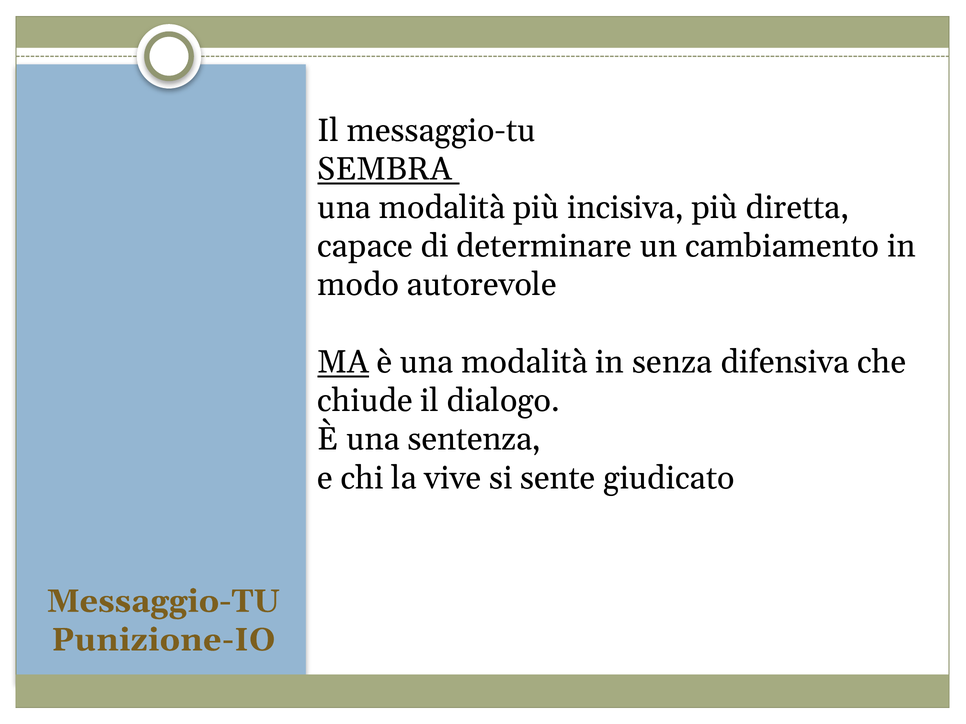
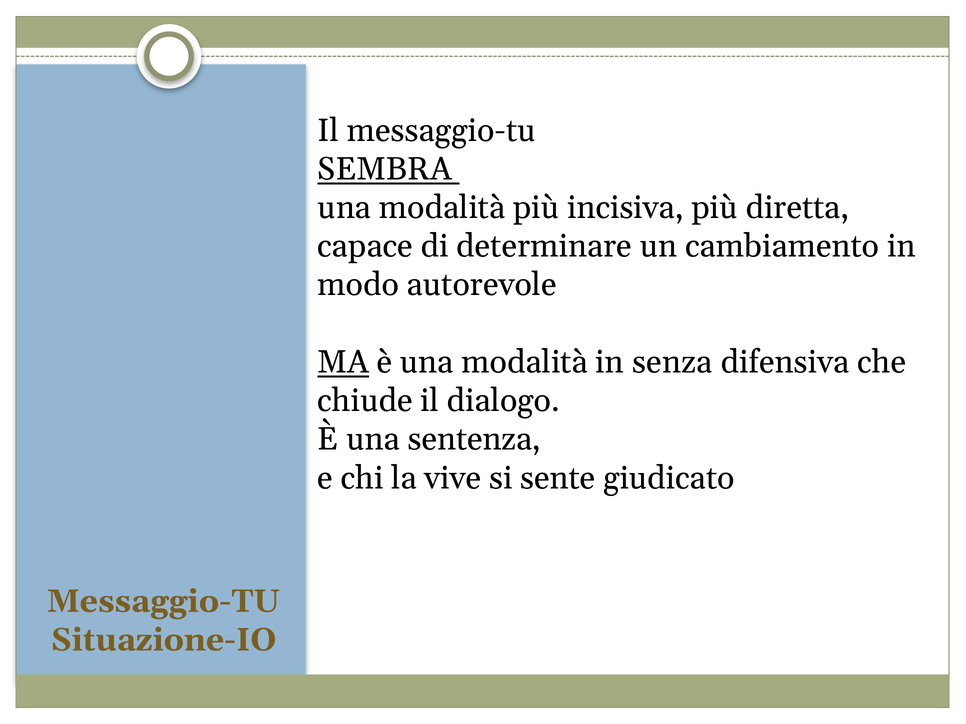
Punizione-IO: Punizione-IO -> Situazione-IO
